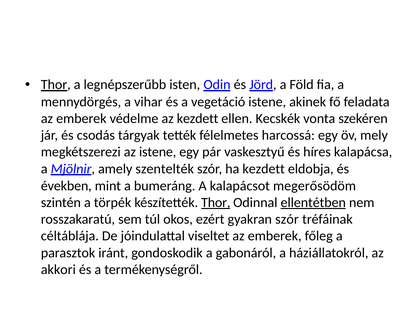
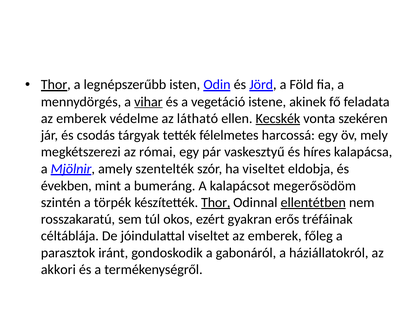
vihar underline: none -> present
az kezdett: kezdett -> látható
Kecskék underline: none -> present
az istene: istene -> római
ha kezdett: kezdett -> viseltet
gyakran szór: szór -> erős
